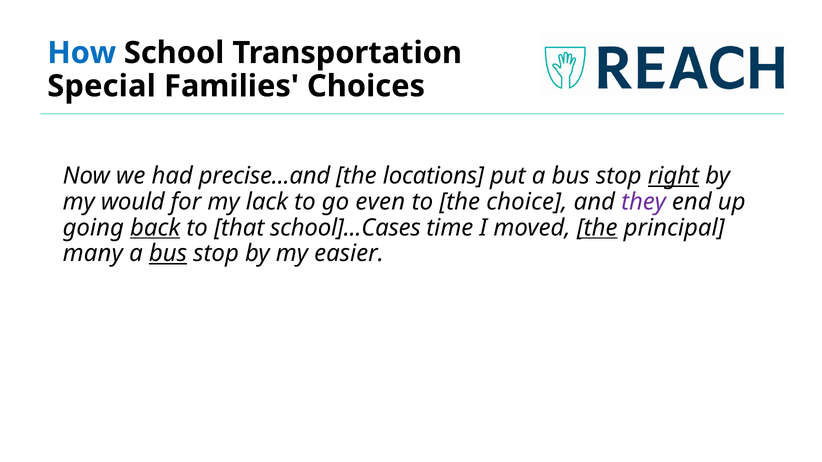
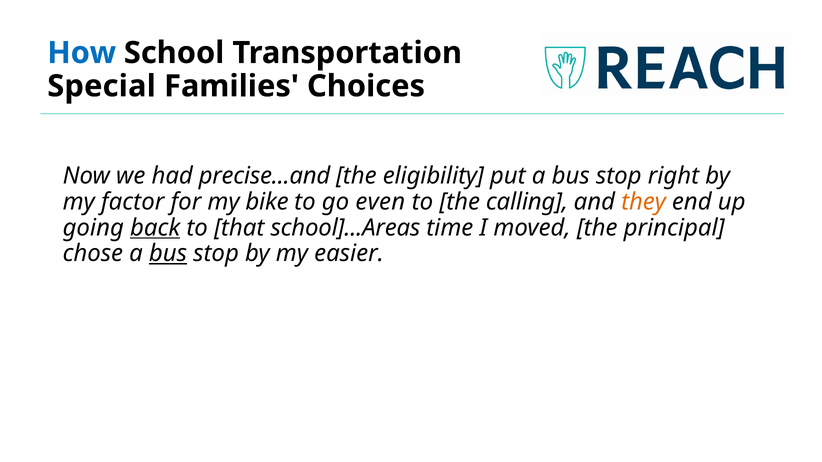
locations: locations -> eligibility
right underline: present -> none
would: would -> factor
lack: lack -> bike
choice: choice -> calling
they colour: purple -> orange
school]...Cases: school]...Cases -> school]...Areas
the at (597, 228) underline: present -> none
many: many -> chose
